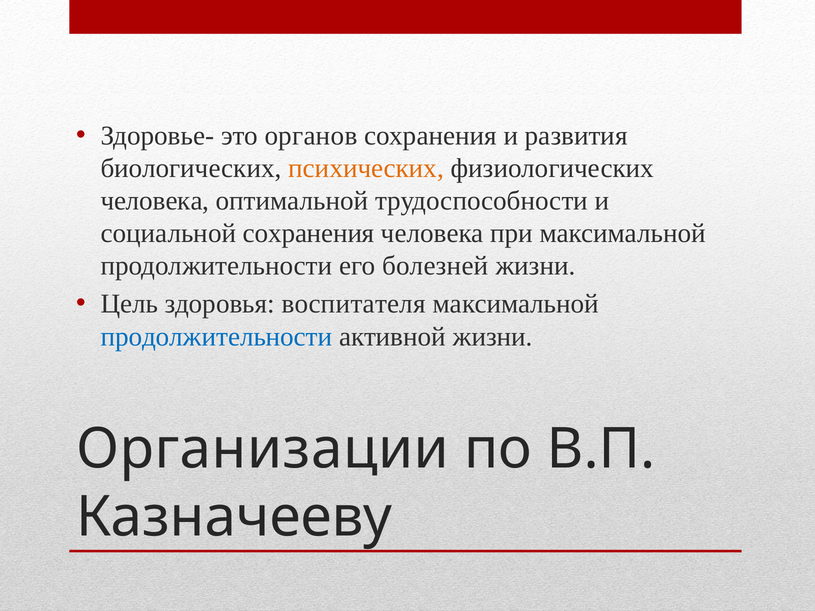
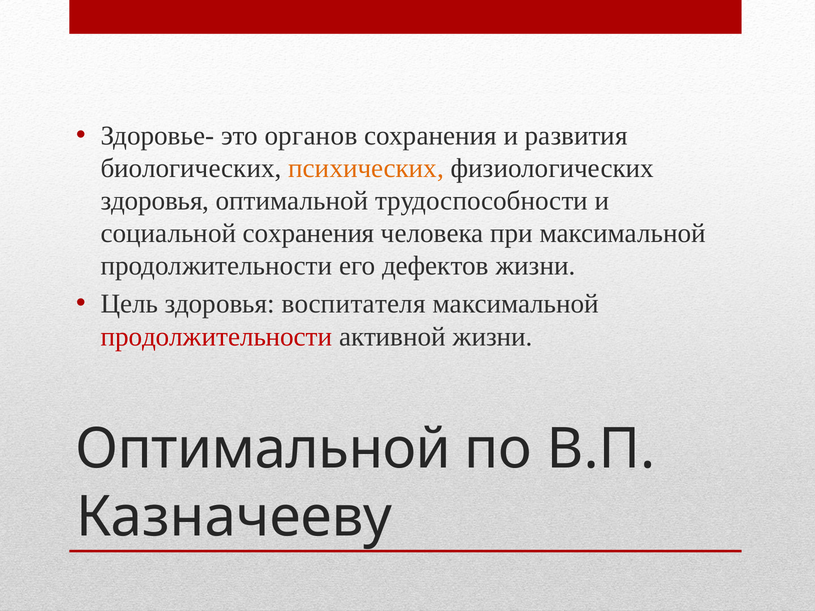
человека at (155, 201): человека -> здоровья
болезней: болезней -> дефектов
продолжительности at (216, 337) colour: blue -> red
Организации at (263, 449): Организации -> Оптимальной
